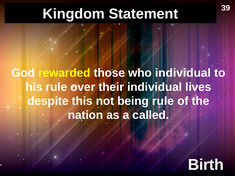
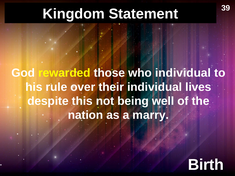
being rule: rule -> well
called: called -> marry
